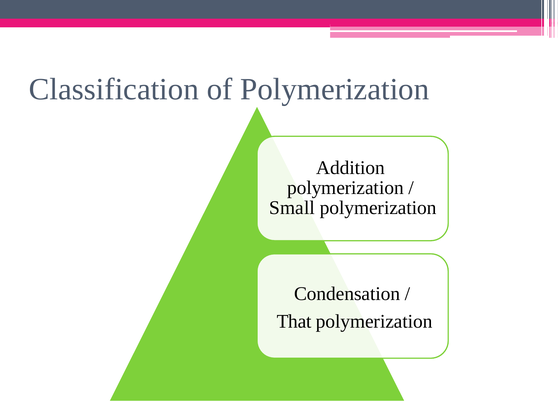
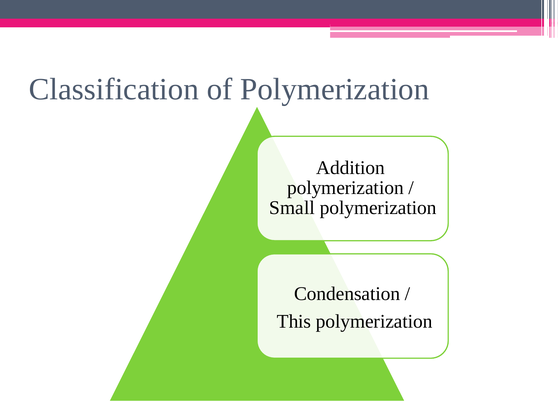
That: That -> This
